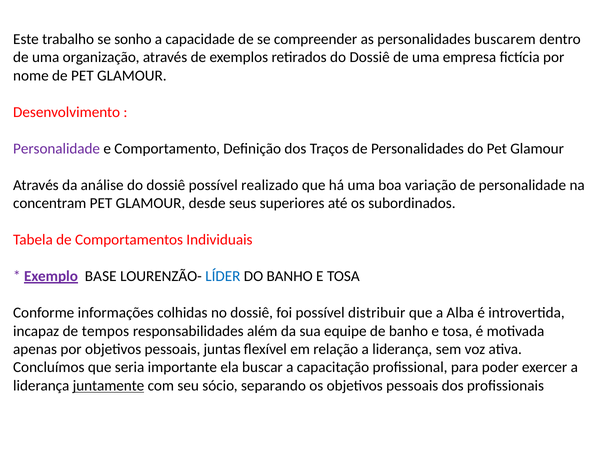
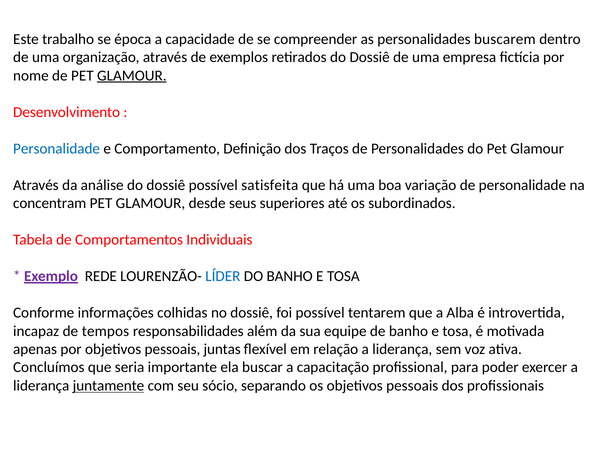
sonho: sonho -> época
GLAMOUR at (132, 76) underline: none -> present
Personalidade at (57, 148) colour: purple -> blue
realizado: realizado -> satisfeita
BASE: BASE -> REDE
distribuir: distribuir -> tentarem
